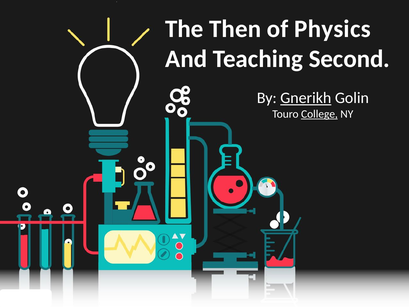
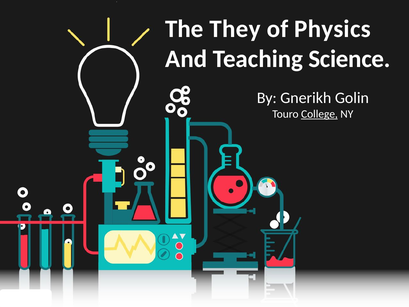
Then: Then -> They
Second: Second -> Science
Gnerikh underline: present -> none
